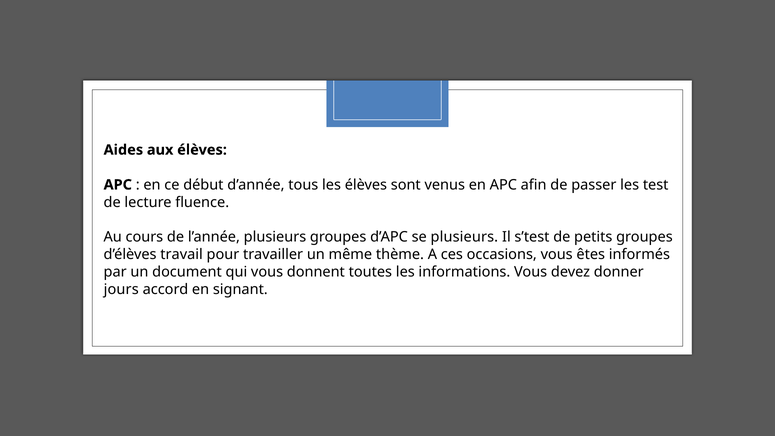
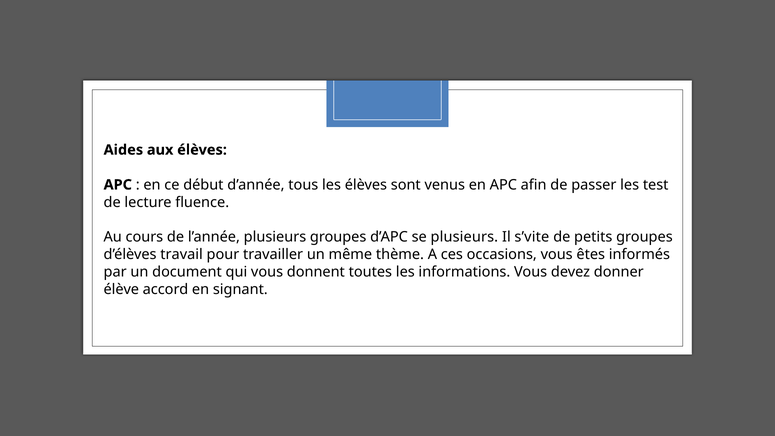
s’test: s’test -> s’vite
jours: jours -> élève
